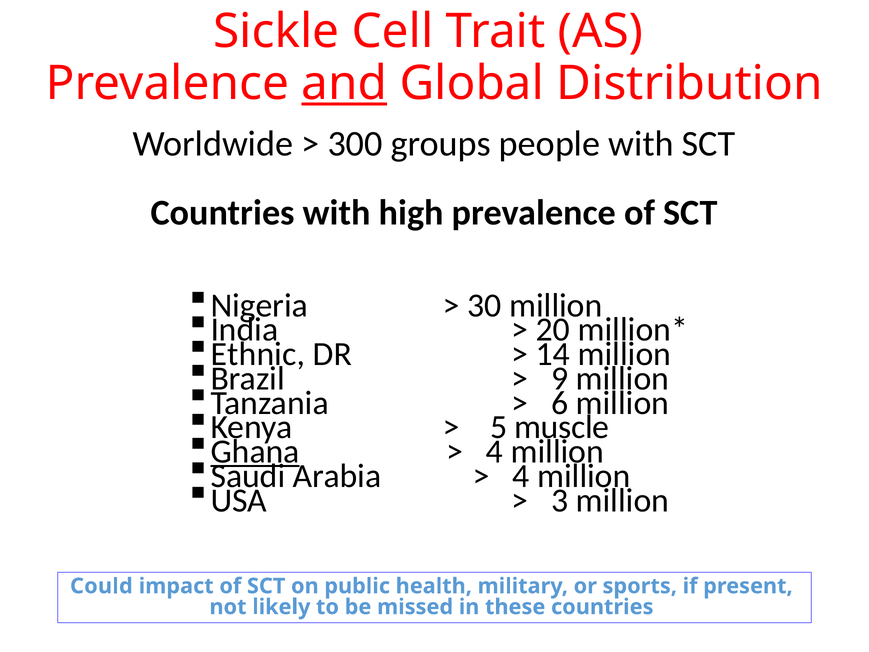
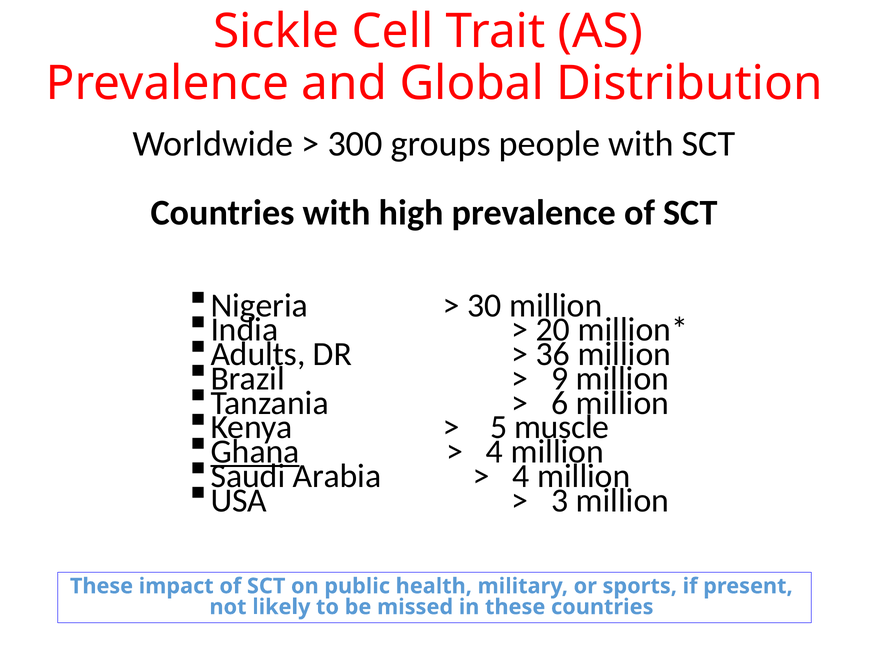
and underline: present -> none
Ethnic: Ethnic -> Adults
14: 14 -> 36
Could at (101, 586): Could -> These
